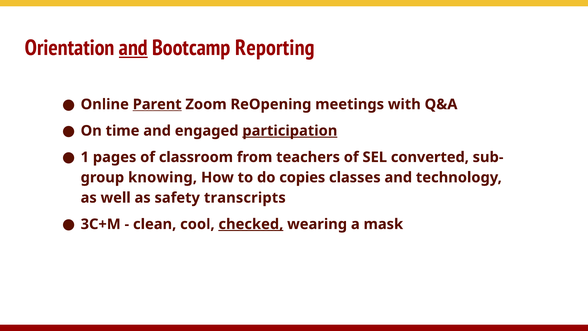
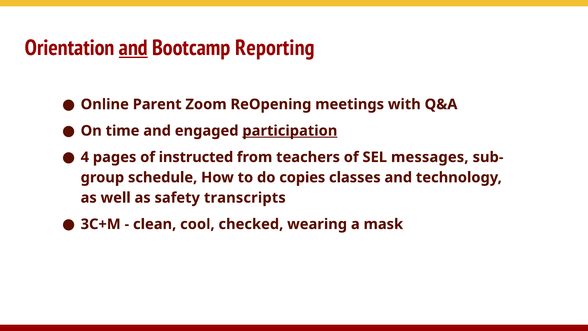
Parent underline: present -> none
1: 1 -> 4
classroom: classroom -> instructed
converted: converted -> messages
knowing: knowing -> schedule
checked underline: present -> none
